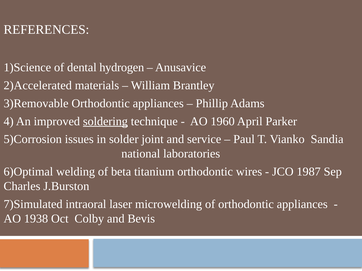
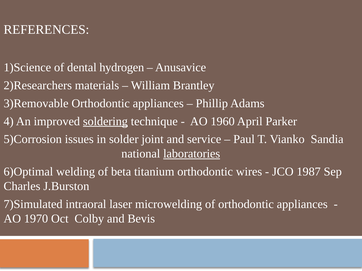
2)Accelerated: 2)Accelerated -> 2)Researchers
laboratories underline: none -> present
1938: 1938 -> 1970
